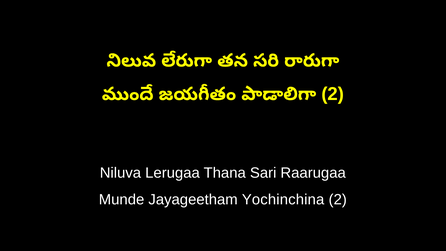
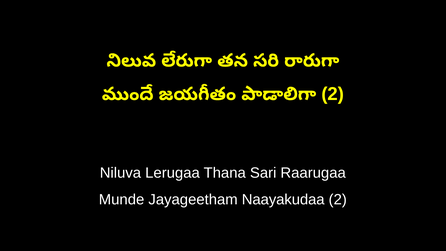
Yochinchina: Yochinchina -> Naayakudaa
